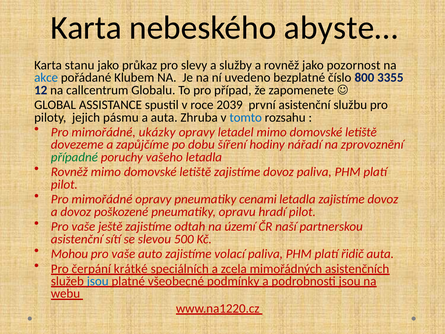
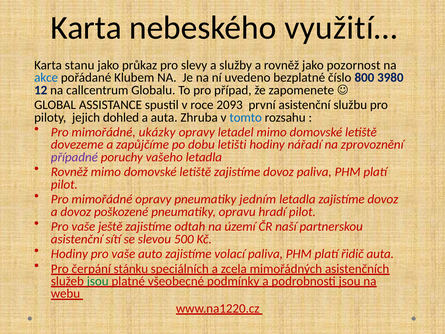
abyste…: abyste… -> využití…
3355: 3355 -> 3980
2039: 2039 -> 2093
pásmu: pásmu -> dohled
šíření: šíření -> letišti
případné colour: green -> purple
cenami: cenami -> jedním
Mohou at (69, 254): Mohou -> Hodiny
krátké: krátké -> stánku
jsou at (98, 281) colour: blue -> green
